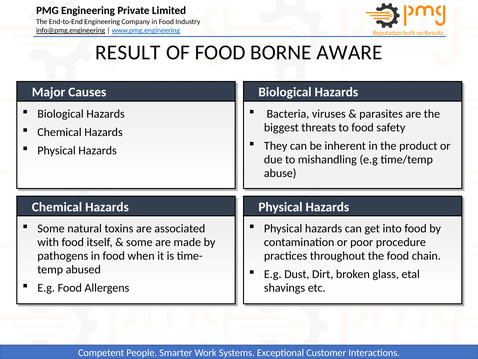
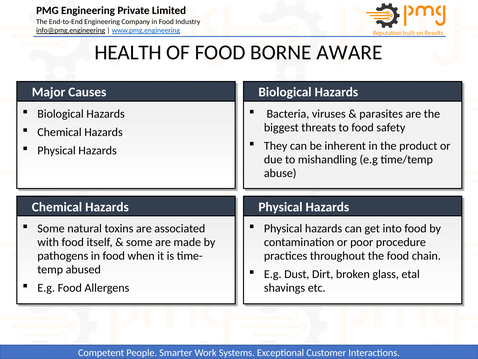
RESULT: RESULT -> HEALTH
